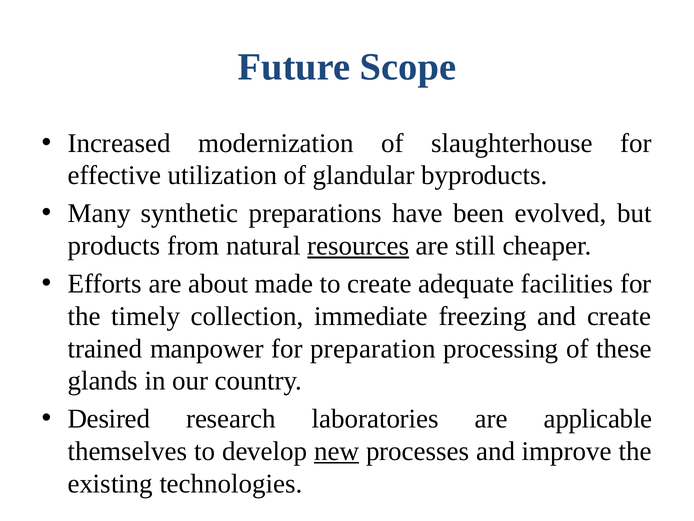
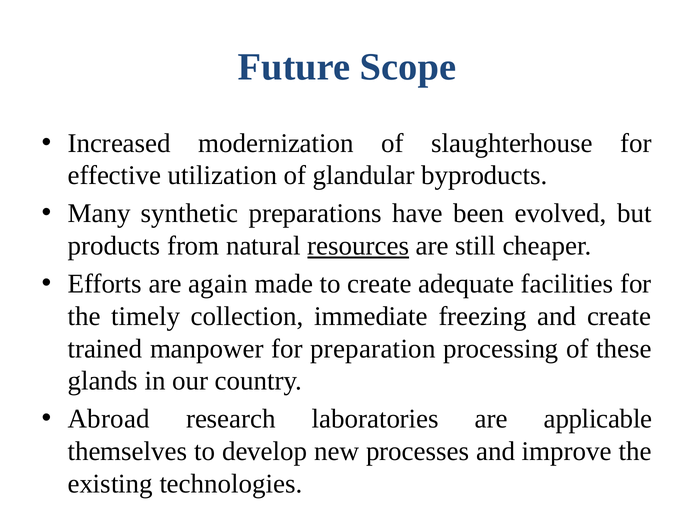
about: about -> again
Desired: Desired -> Abroad
new underline: present -> none
